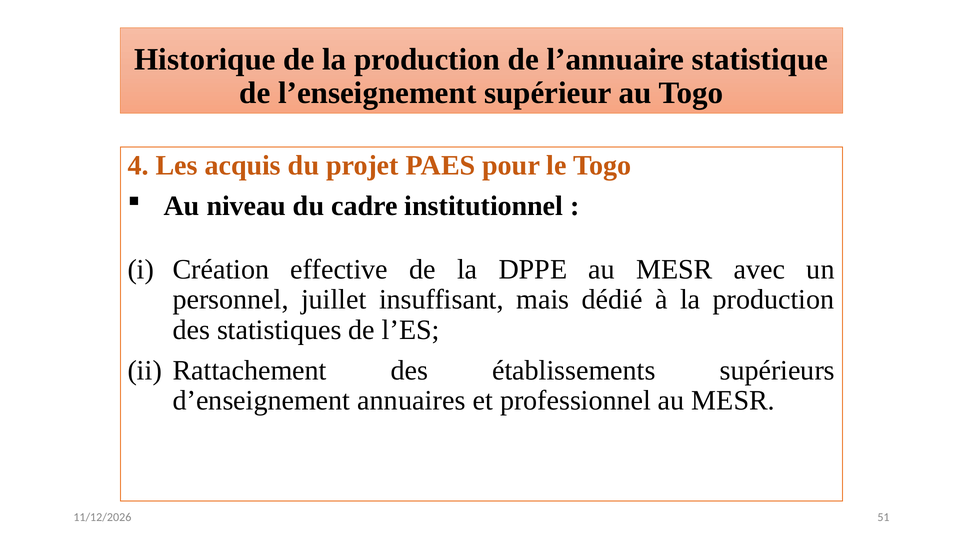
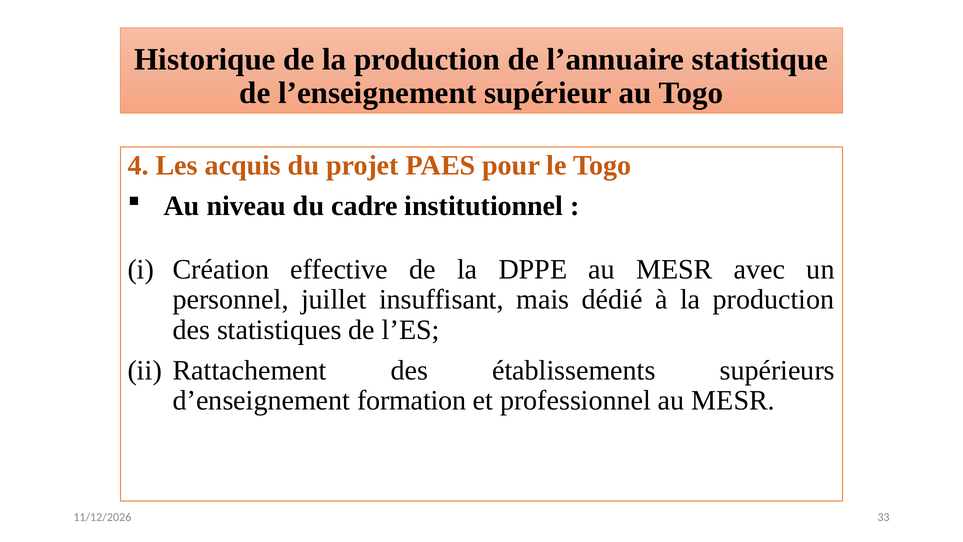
annuaires: annuaires -> formation
51: 51 -> 33
